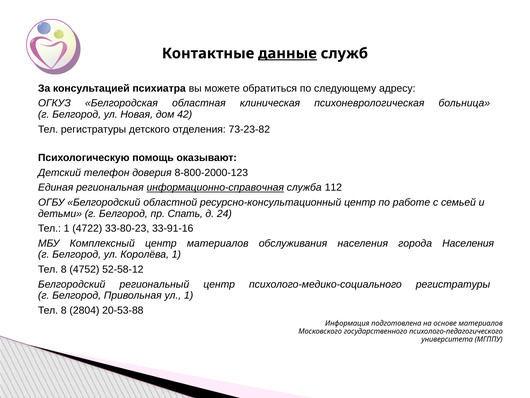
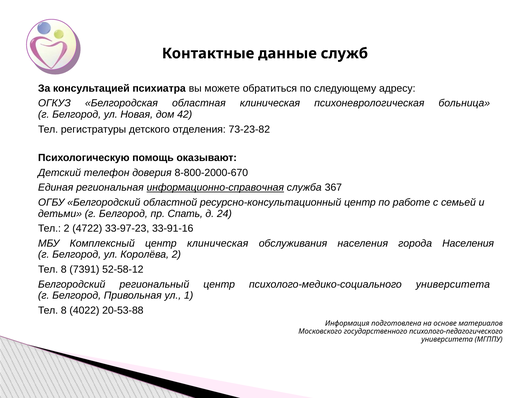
данные underline: present -> none
8-800-2000-123: 8-800-2000-123 -> 8-800-2000-670
112: 112 -> 367
Тел 1: 1 -> 2
33-80-23: 33-80-23 -> 33-97-23
центр материалов: материалов -> клиническая
Королёва 1: 1 -> 2
4752: 4752 -> 7391
психолого-медико-социального регистратуры: регистратуры -> университета
2804: 2804 -> 4022
